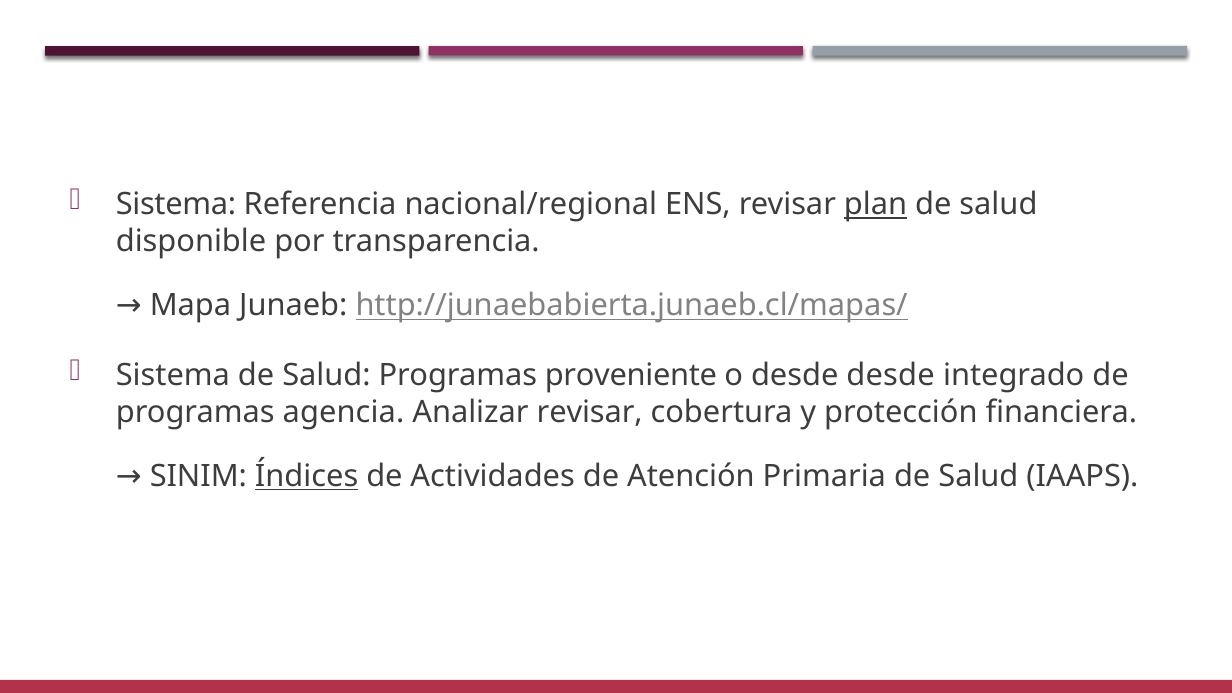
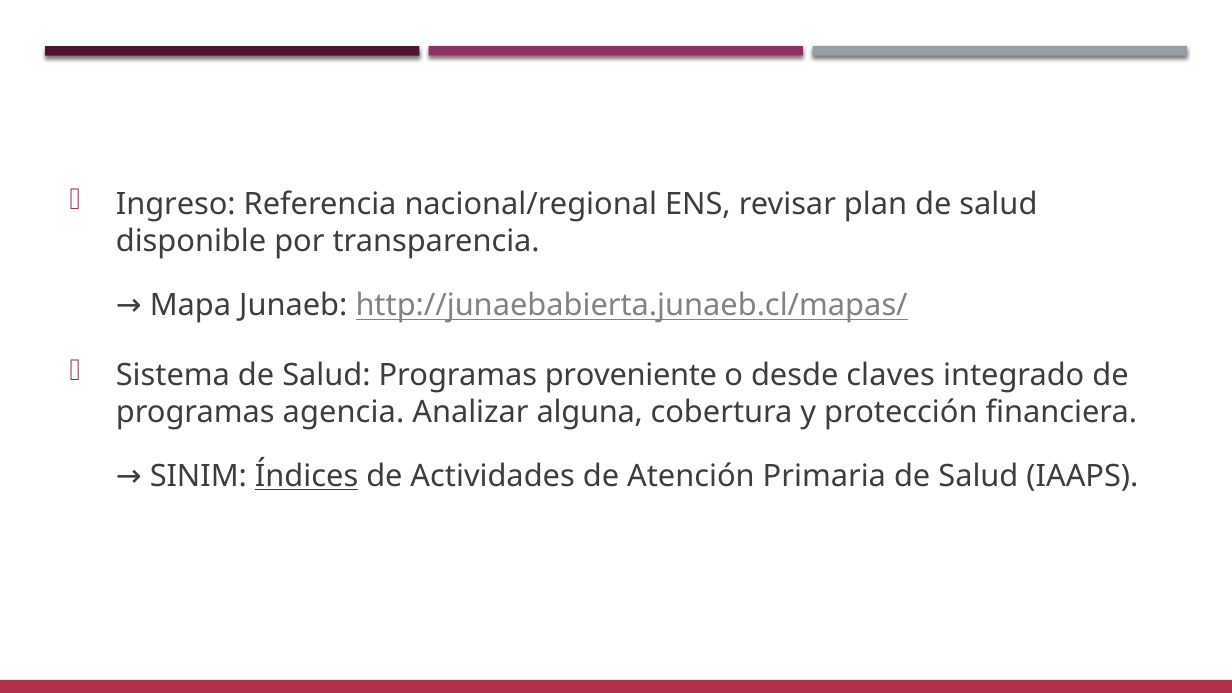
Sistema at (176, 204): Sistema -> Ingreso
plan underline: present -> none
desde desde: desde -> claves
Analizar revisar: revisar -> alguna
